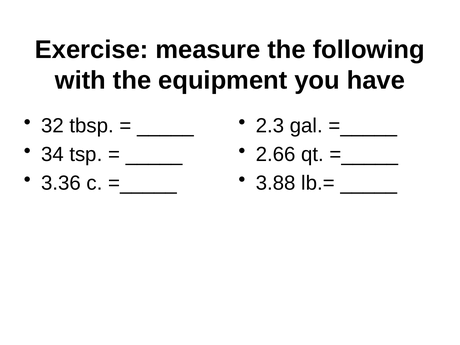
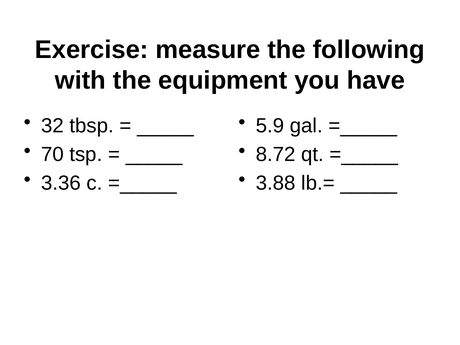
2.3: 2.3 -> 5.9
34: 34 -> 70
2.66: 2.66 -> 8.72
